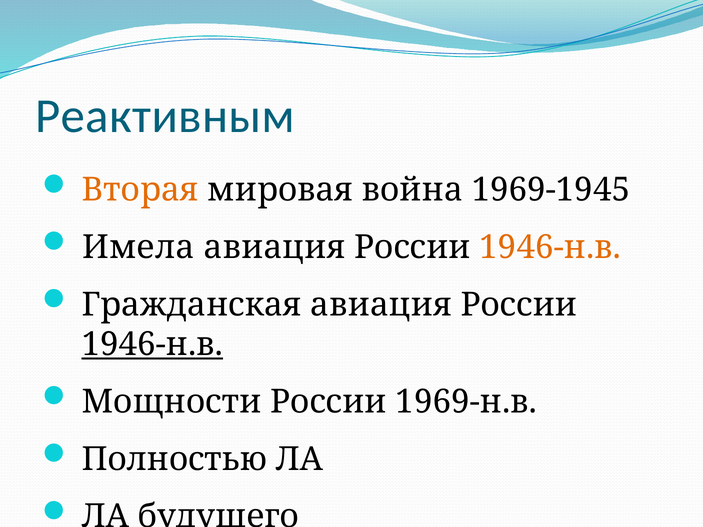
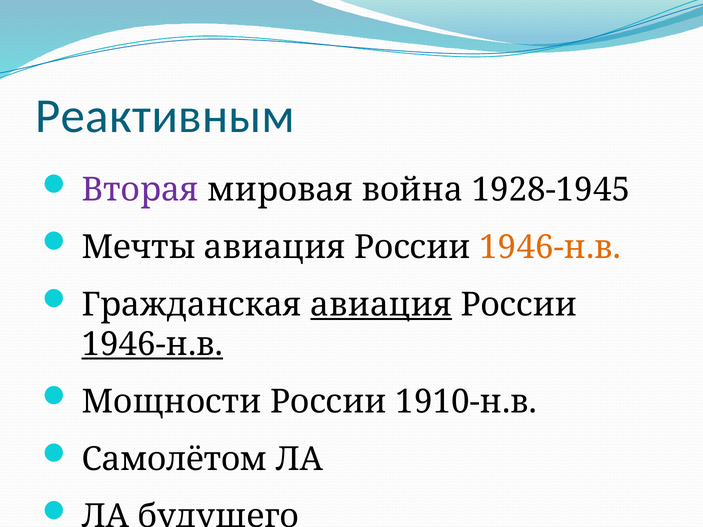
Вторая colour: orange -> purple
1969-1945: 1969-1945 -> 1928-1945
Имела: Имела -> Мечты
авиация at (381, 305) underline: none -> present
1969-н.в: 1969-н.в -> 1910-н.в
Полностью: Полностью -> Самолётом
